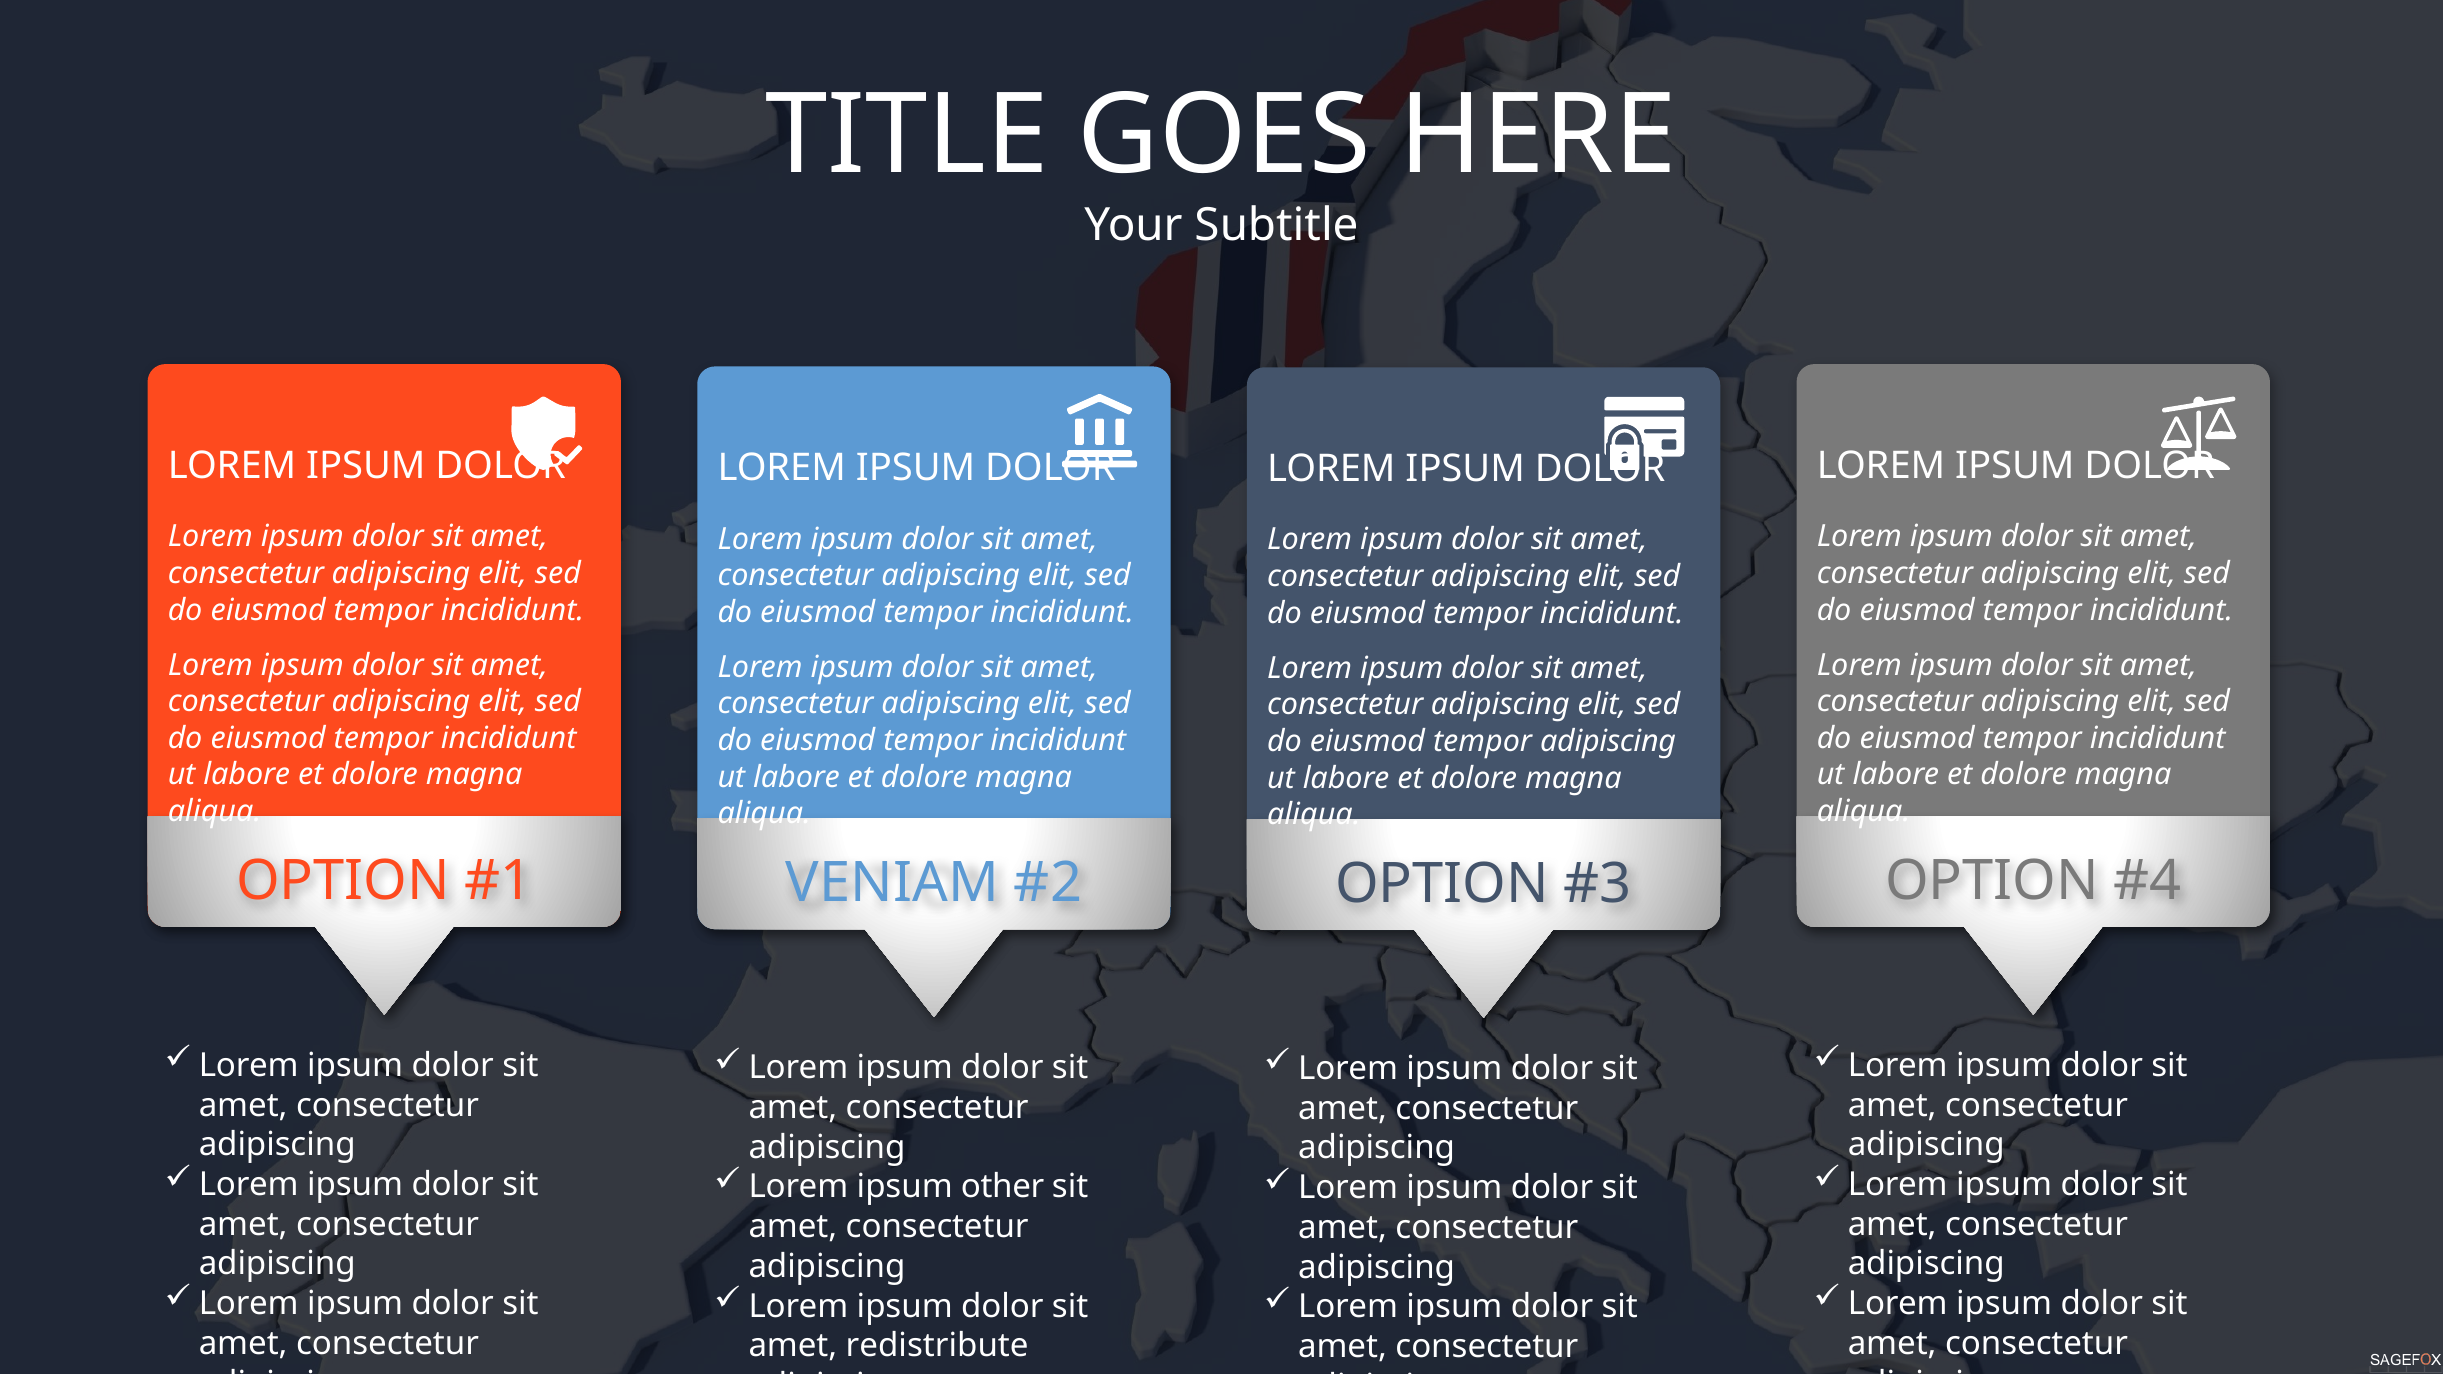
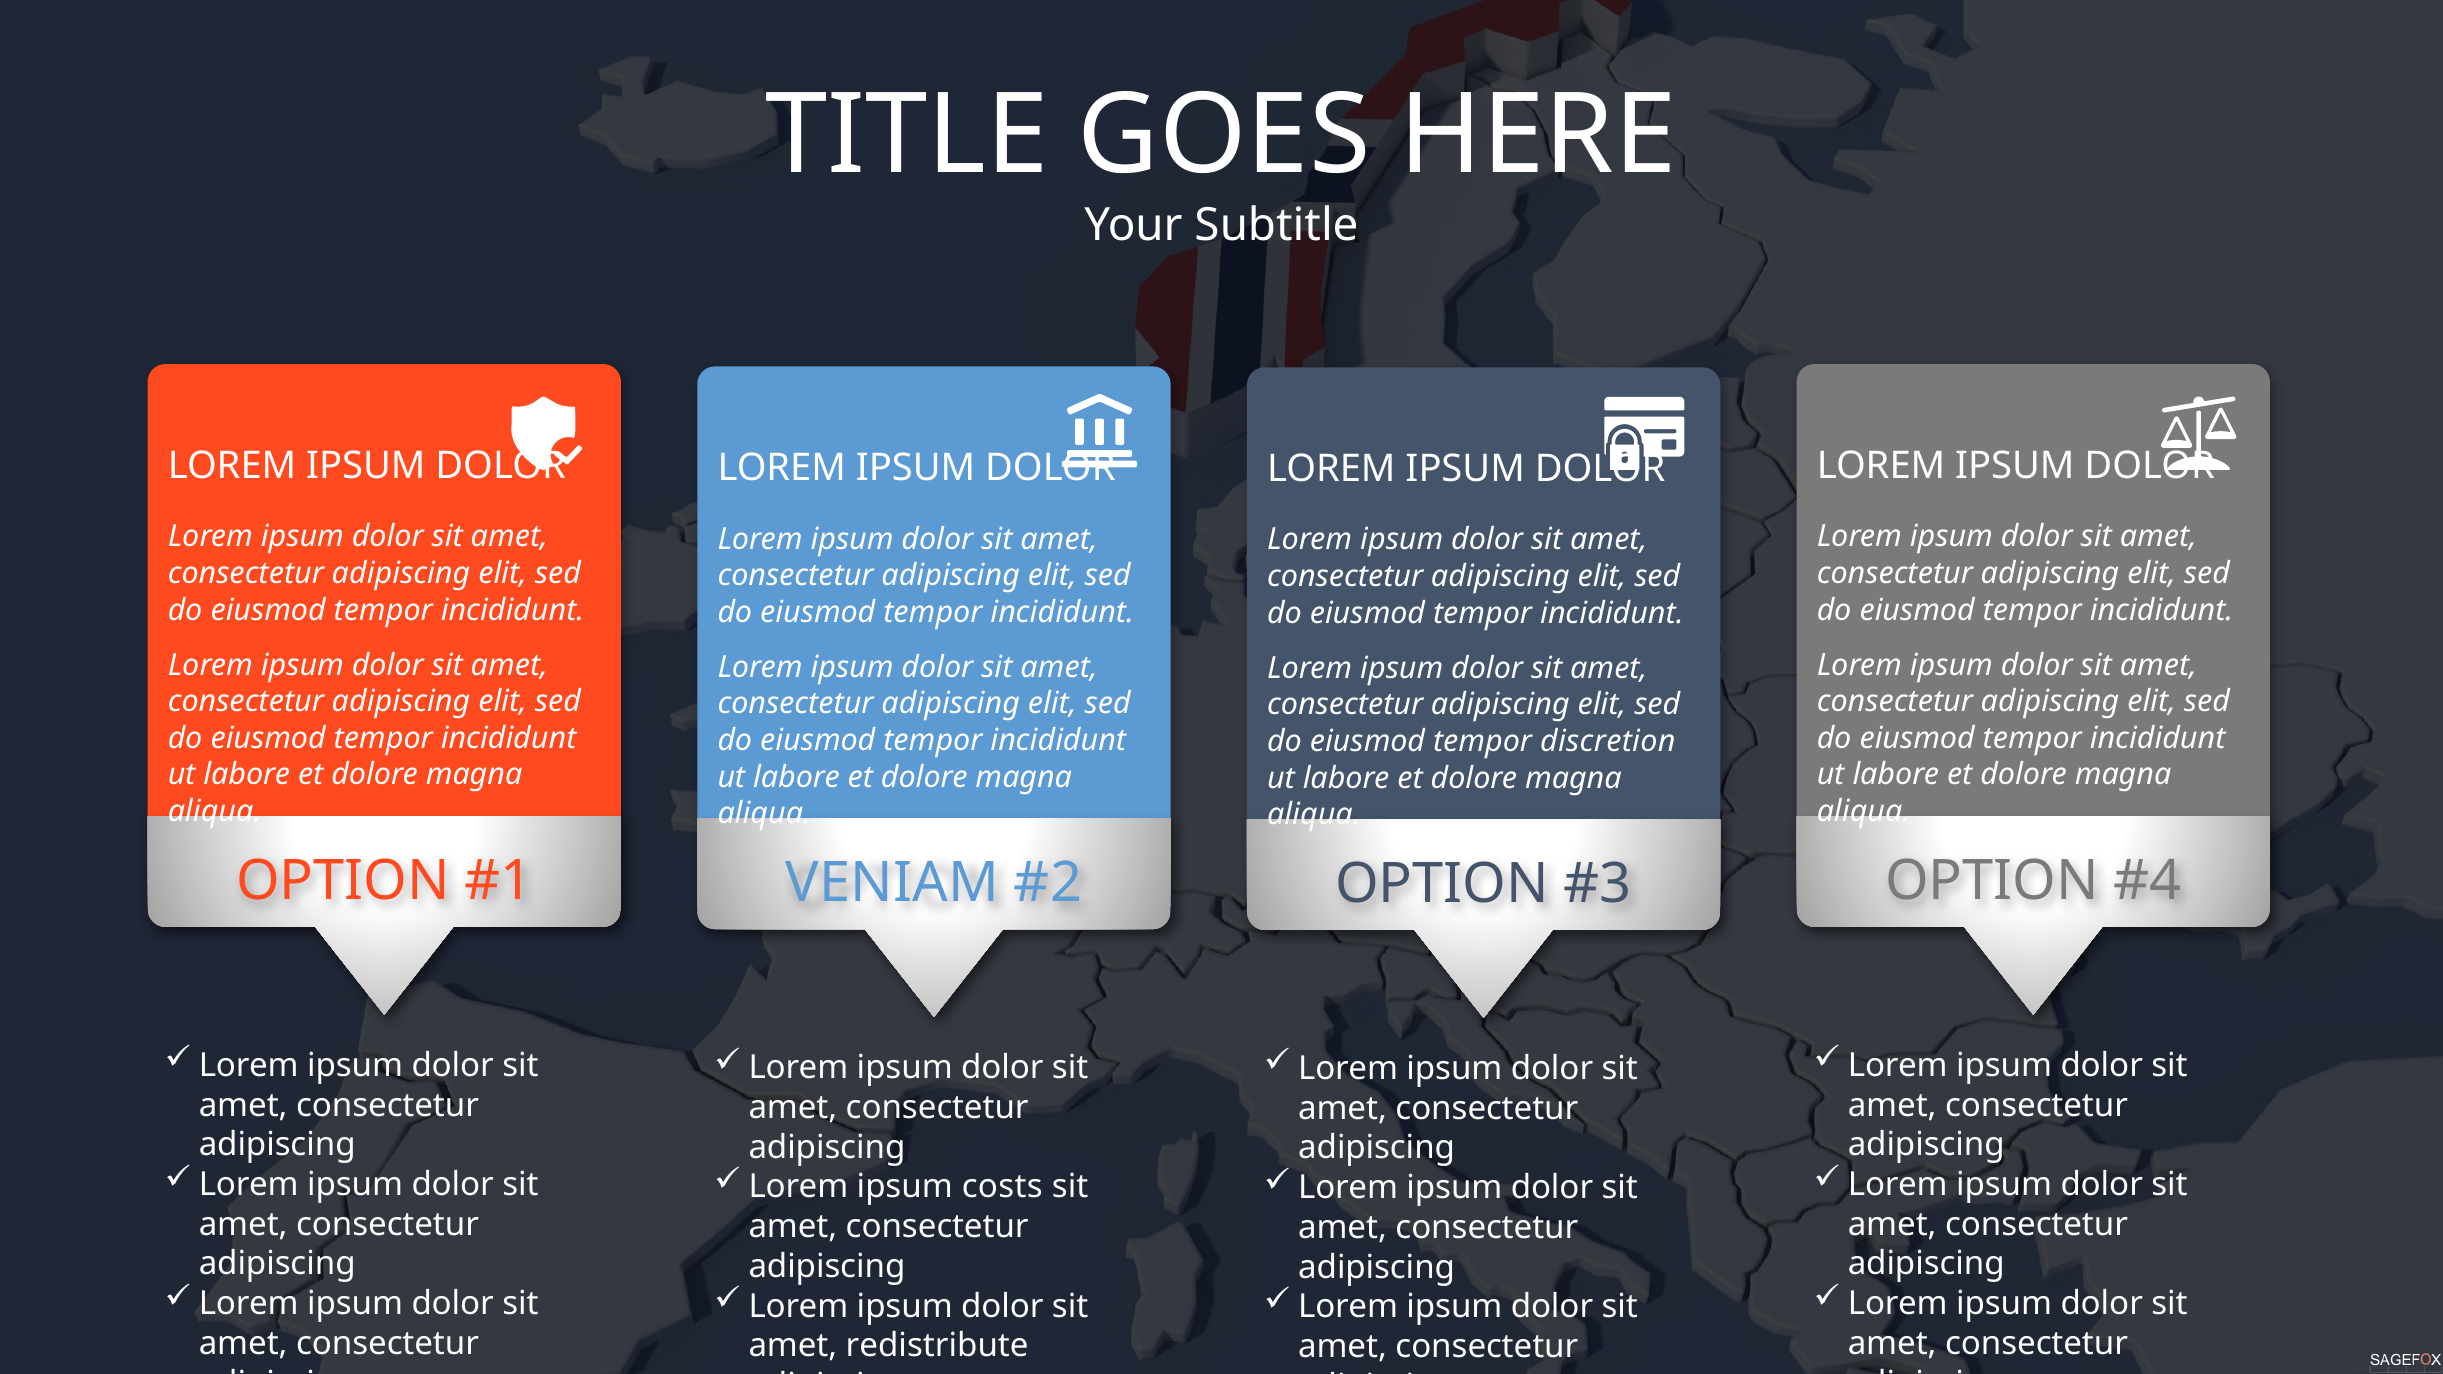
tempor adipiscing: adipiscing -> discretion
other: other -> costs
